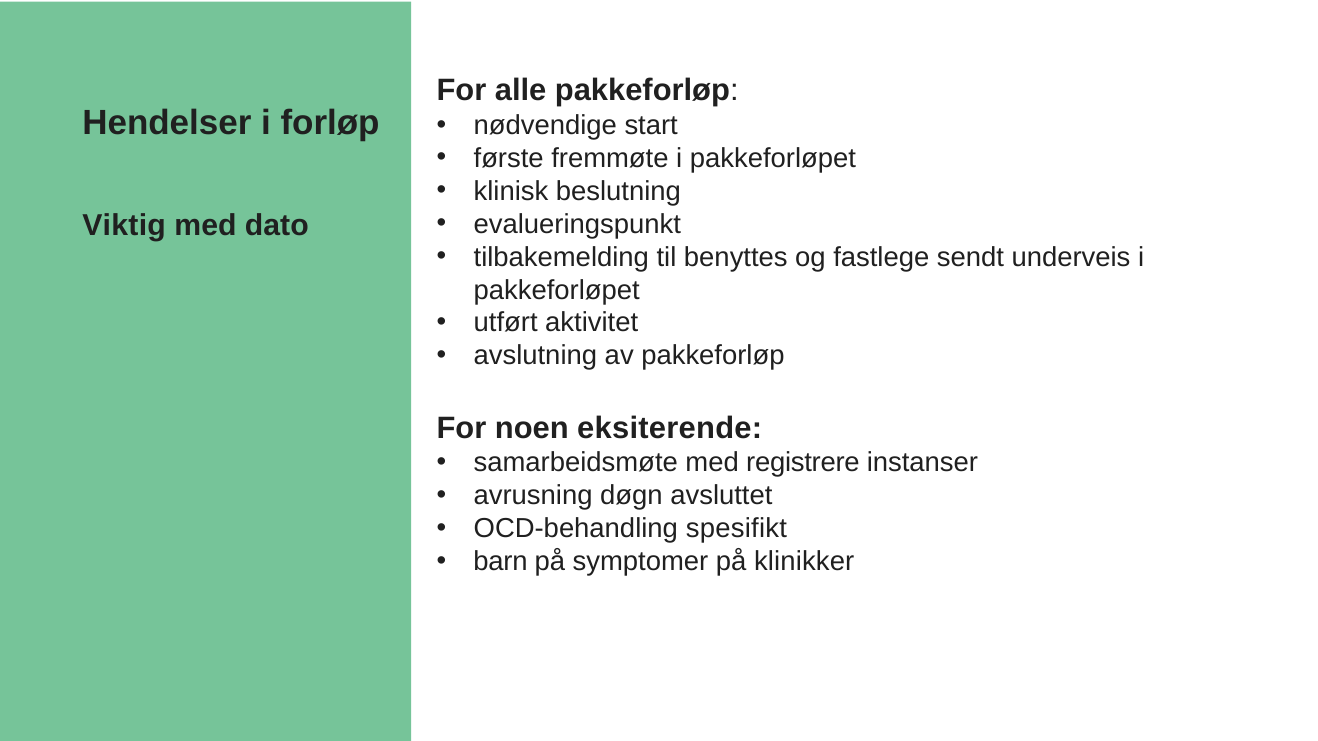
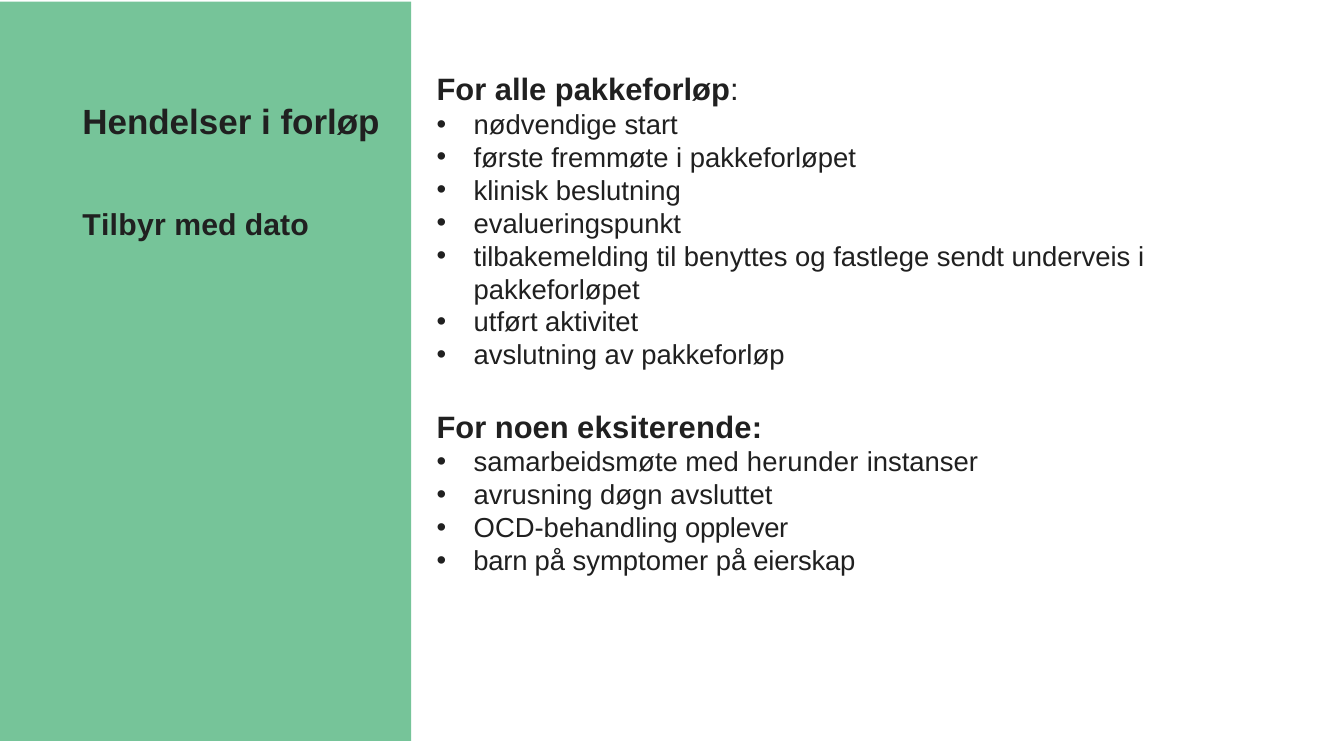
Viktig: Viktig -> Tilbyr
registrere: registrere -> herunder
spesifikt: spesifikt -> opplever
klinikker: klinikker -> eierskap
